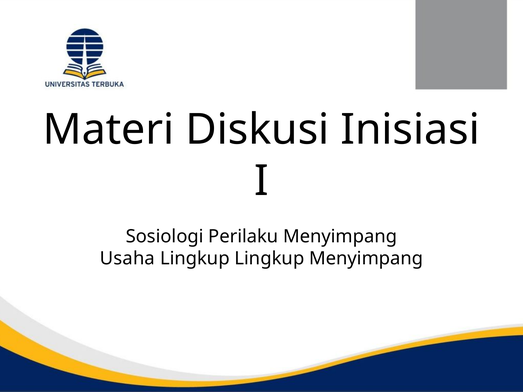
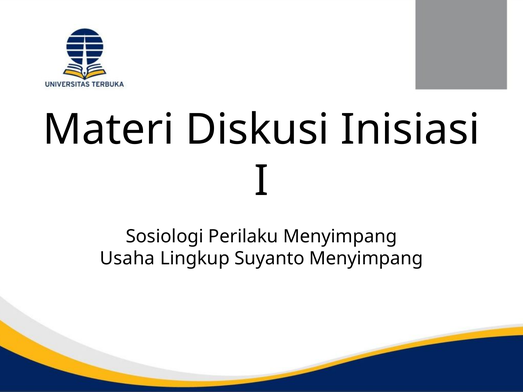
Lingkup Lingkup: Lingkup -> Suyanto
